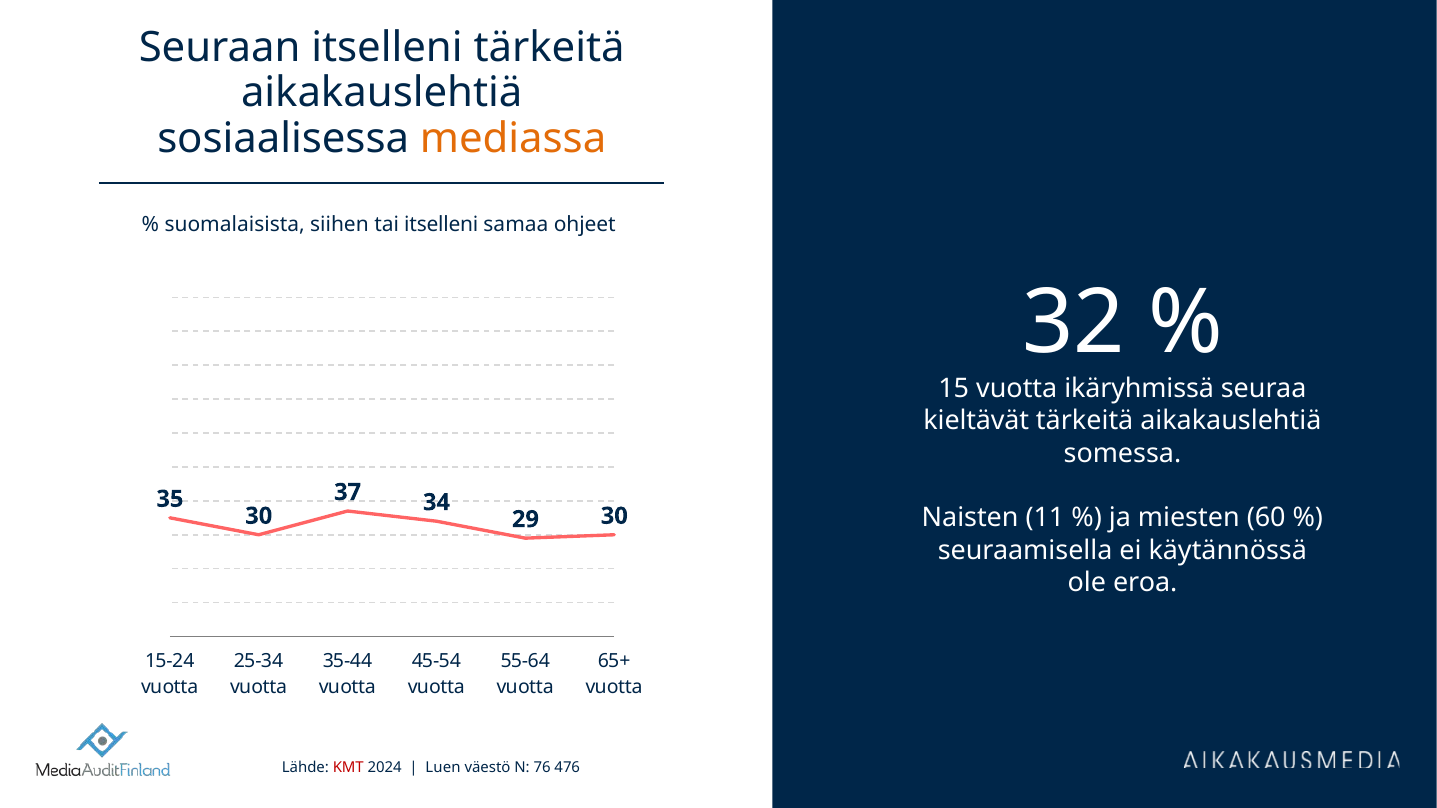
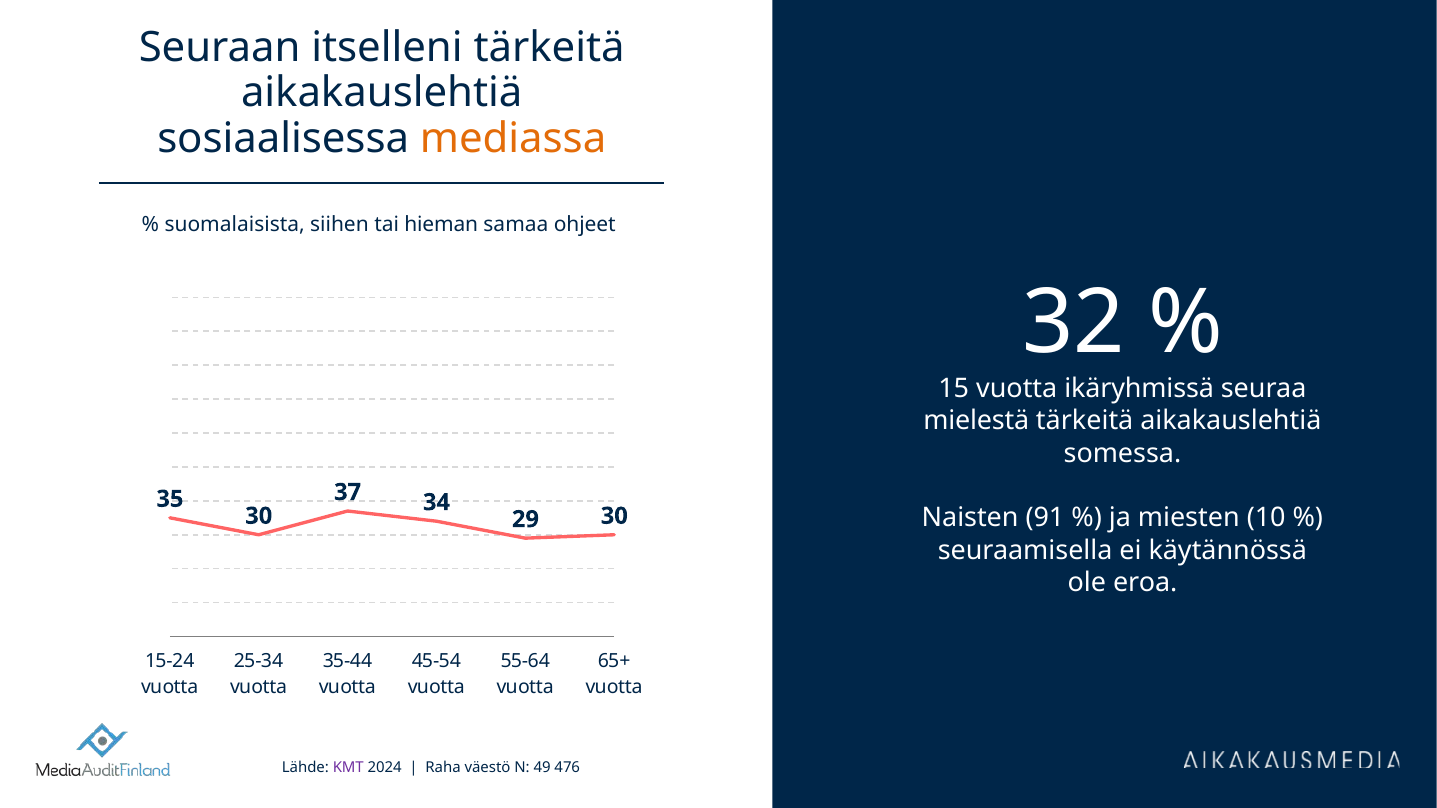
tai itselleni: itselleni -> hieman
kieltävät: kieltävät -> mielestä
11: 11 -> 91
60: 60 -> 10
KMT colour: red -> purple
Luen: Luen -> Raha
76: 76 -> 49
